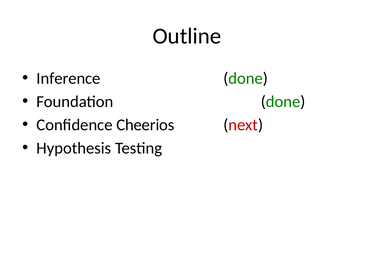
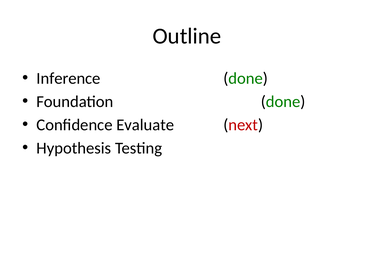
Cheerios: Cheerios -> Evaluate
